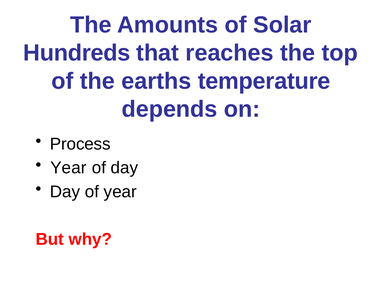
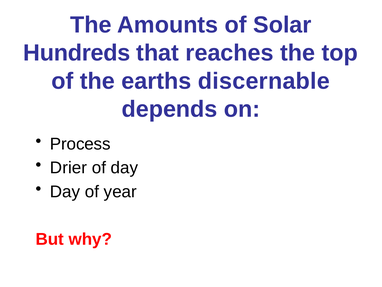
temperature: temperature -> discernable
Year at (68, 168): Year -> Drier
